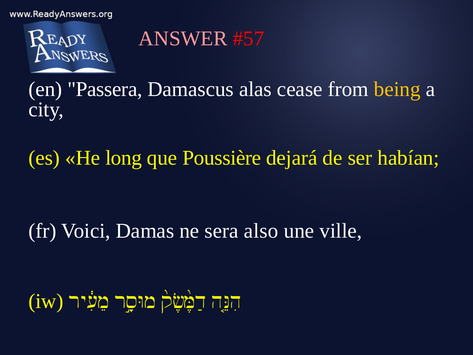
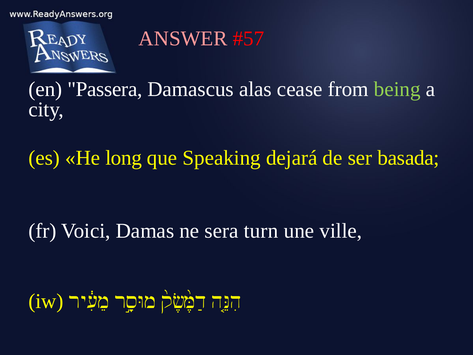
being colour: yellow -> light green
Poussière: Poussière -> Speaking
habían: habían -> basada
also: also -> turn
